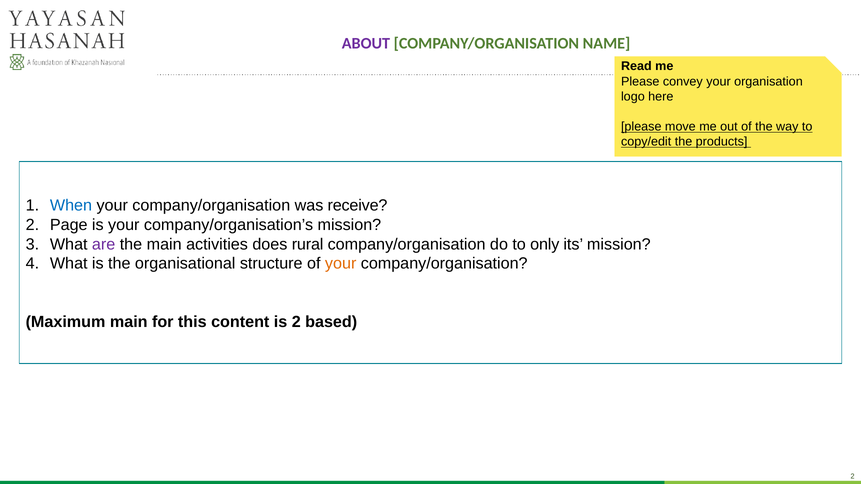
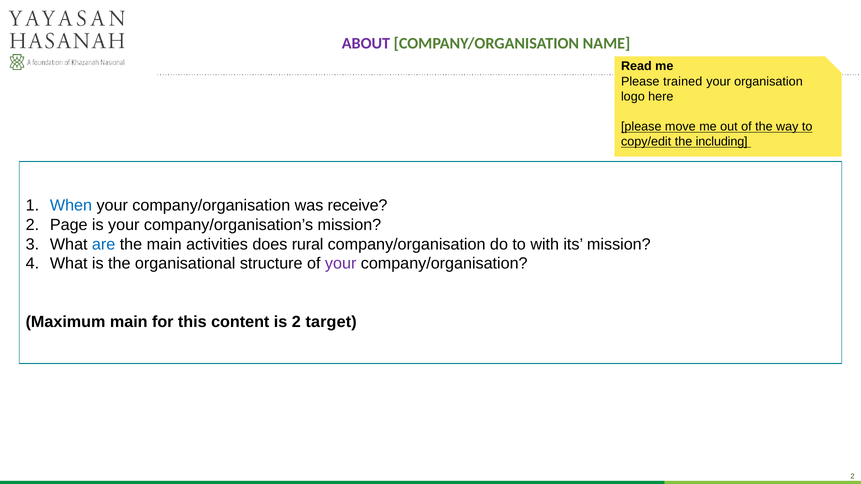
convey: convey -> trained
products: products -> including
are colour: purple -> blue
only: only -> with
your at (341, 264) colour: orange -> purple
based: based -> target
